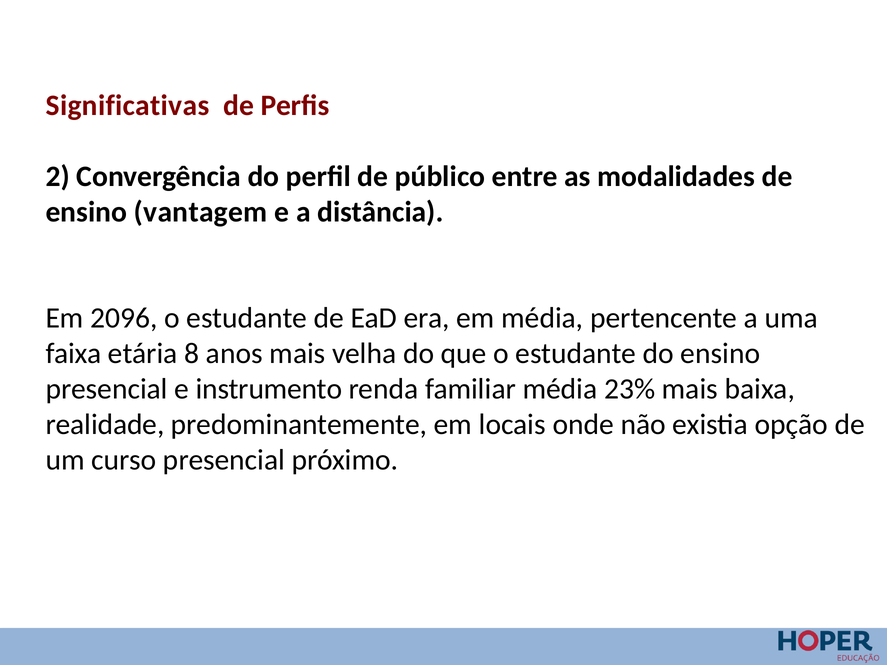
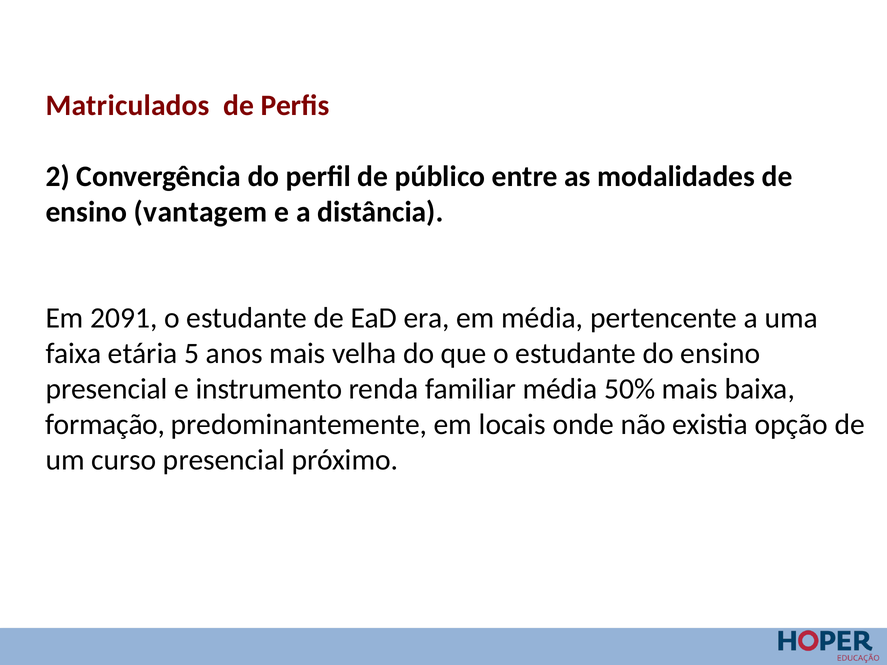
Significativas: Significativas -> Matriculados
2096: 2096 -> 2091
8: 8 -> 5
23%: 23% -> 50%
realidade: realidade -> formação
